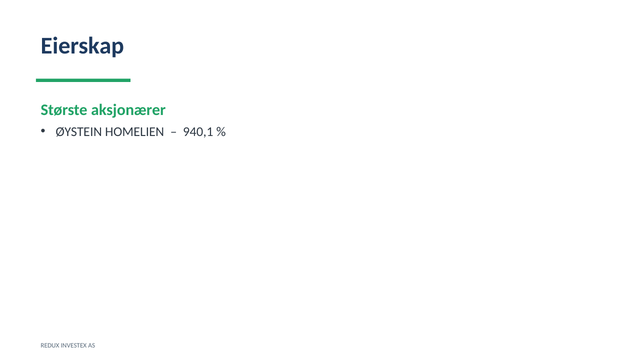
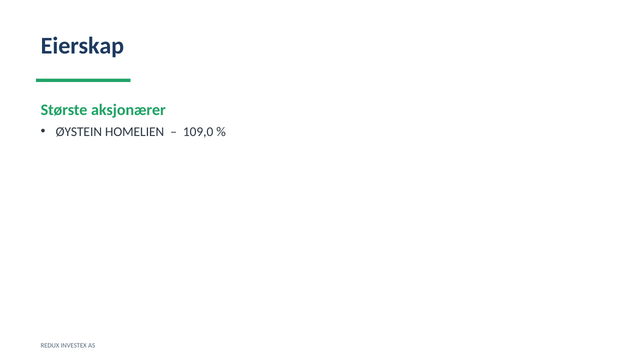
940,1: 940,1 -> 109,0
